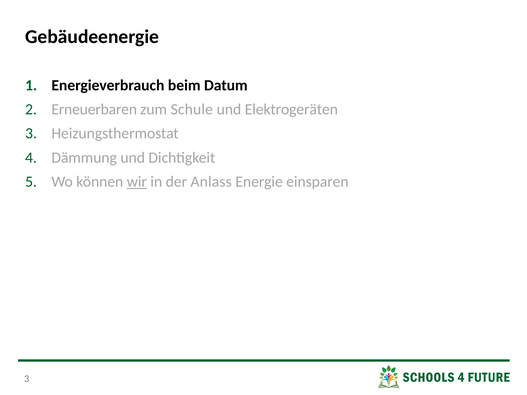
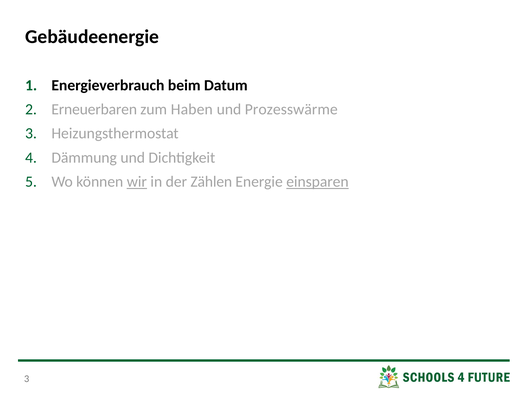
Schule: Schule -> Haben
Elektrogeräten: Elektrogeräten -> Prozesswärme
Anlass: Anlass -> Zählen
einsparen underline: none -> present
